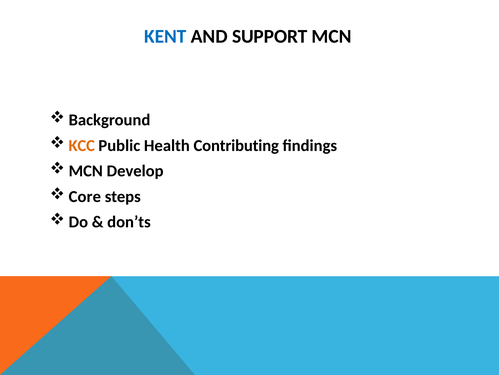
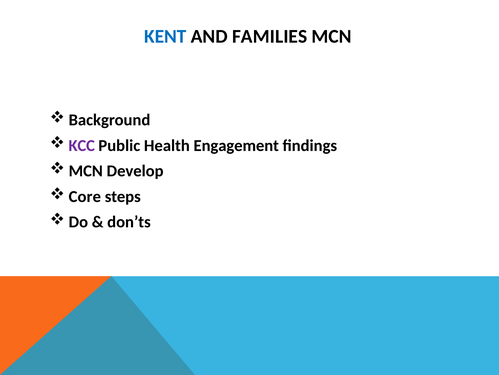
SUPPORT: SUPPORT -> FAMILIES
KCC colour: orange -> purple
Contributing: Contributing -> Engagement
